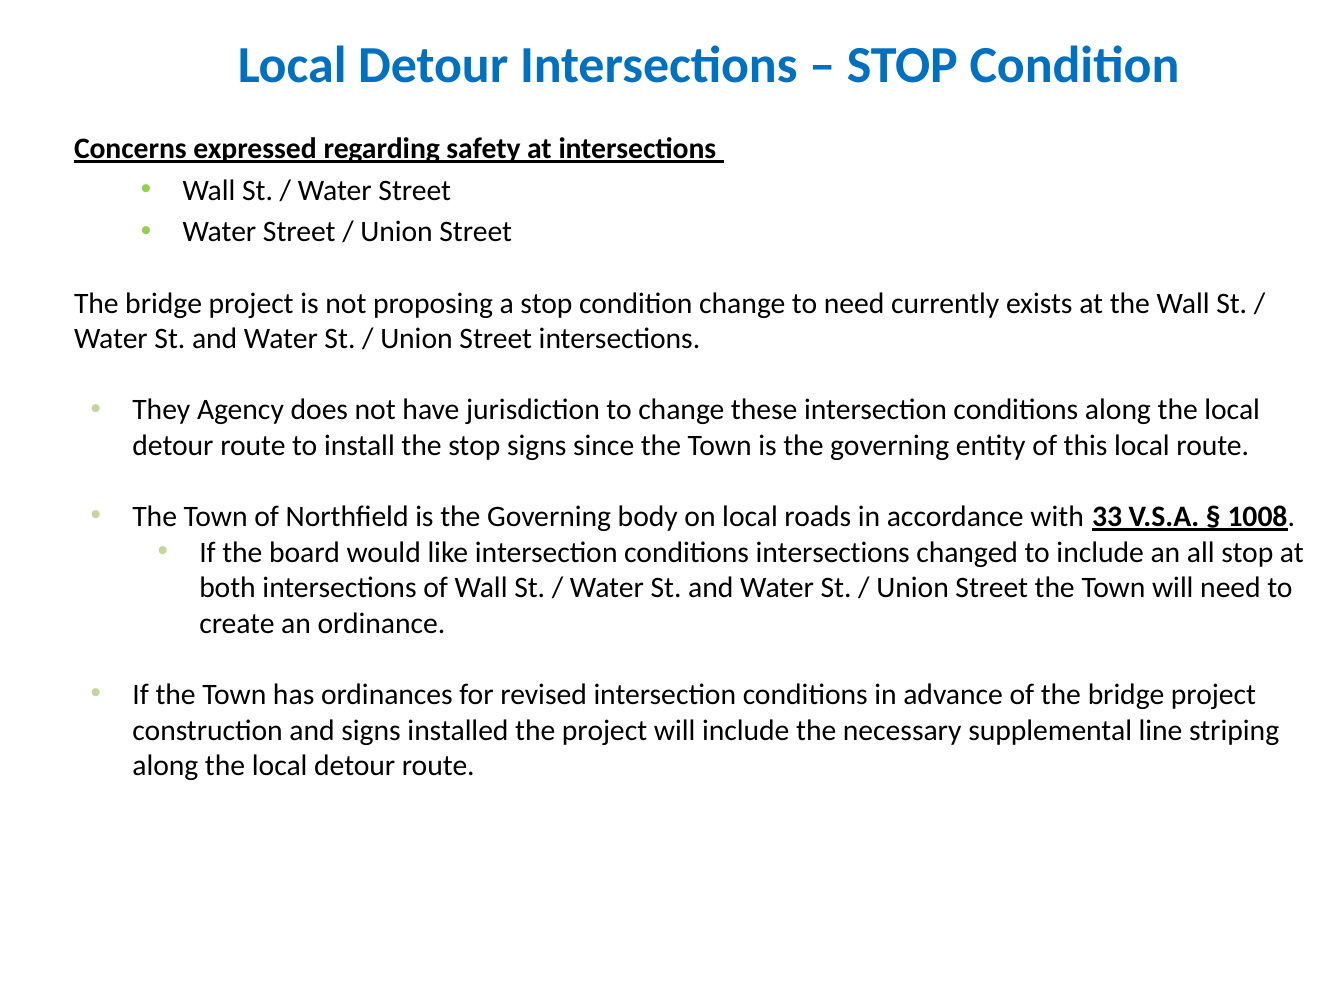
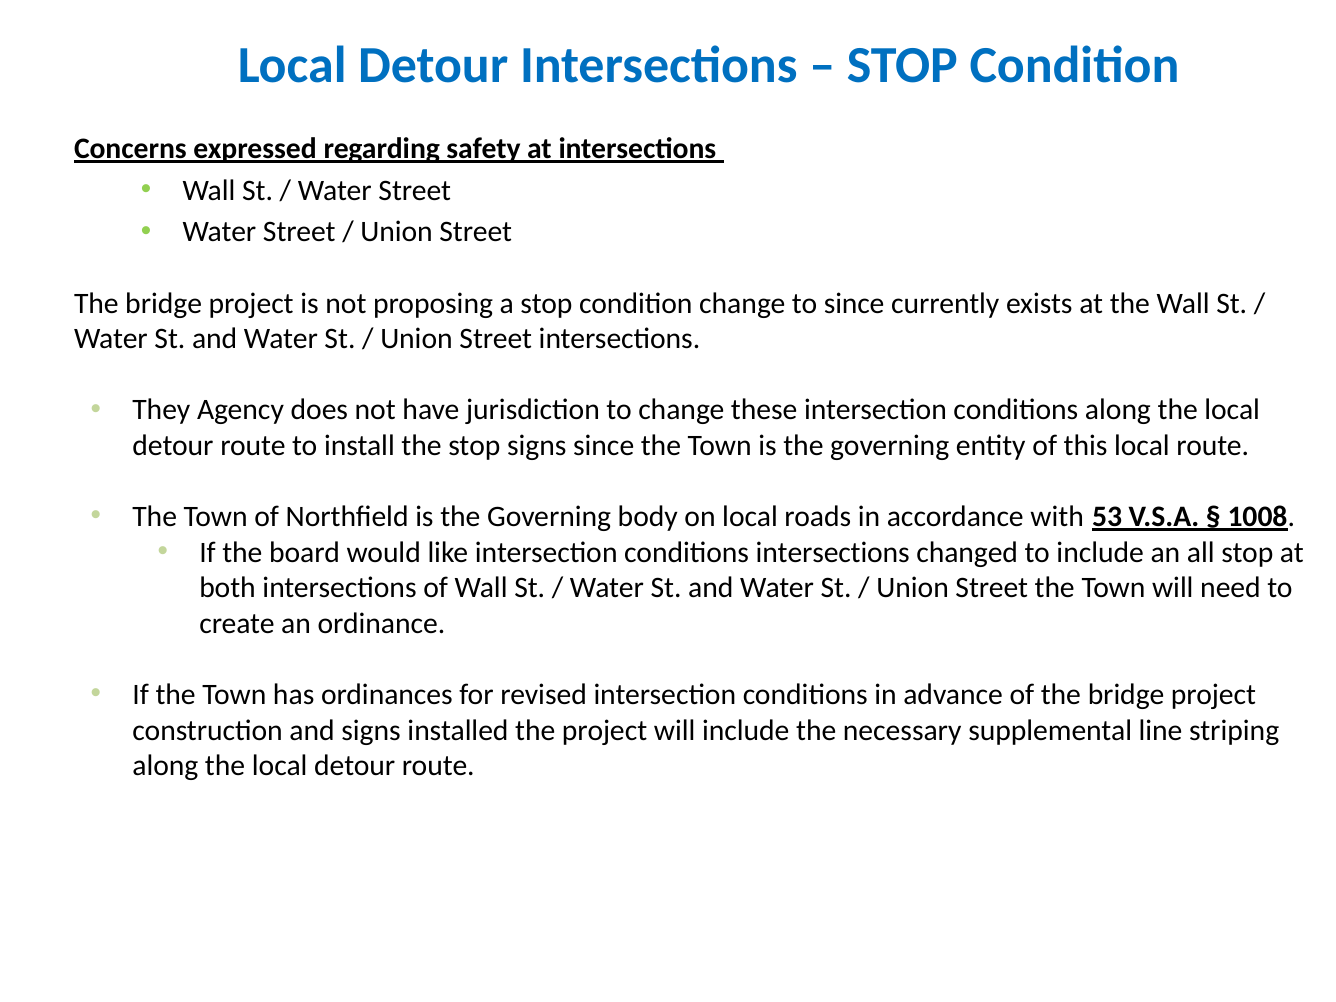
to need: need -> since
33: 33 -> 53
